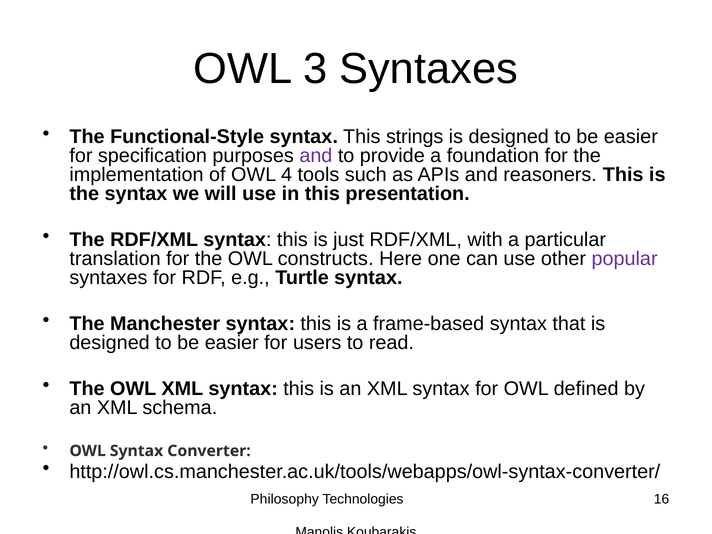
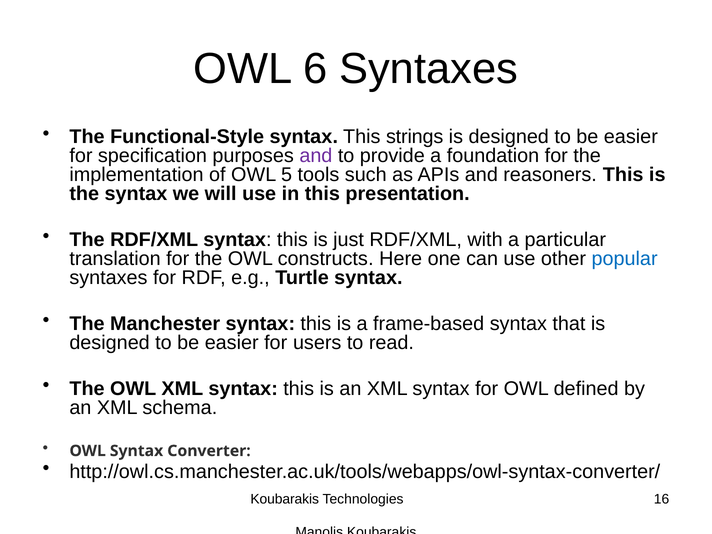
3: 3 -> 6
4: 4 -> 5
popular colour: purple -> blue
Philosophy at (285, 499): Philosophy -> Koubarakis
